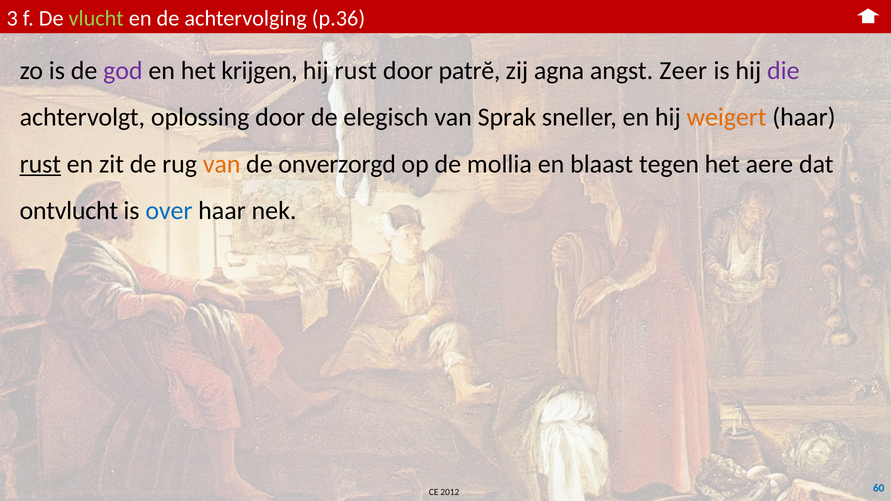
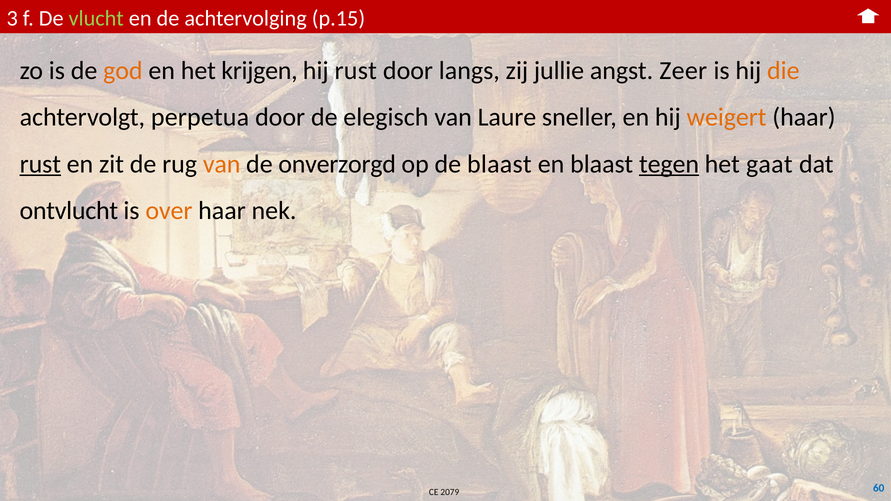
p.36: p.36 -> p.15
god colour: purple -> orange
patrĕ: patrĕ -> langs
agna: agna -> jullie
die colour: purple -> orange
oplossing: oplossing -> perpetua
Sprak: Sprak -> Laure
de mollia: mollia -> blaast
tegen underline: none -> present
aere: aere -> gaat
over colour: blue -> orange
2012: 2012 -> 2079
